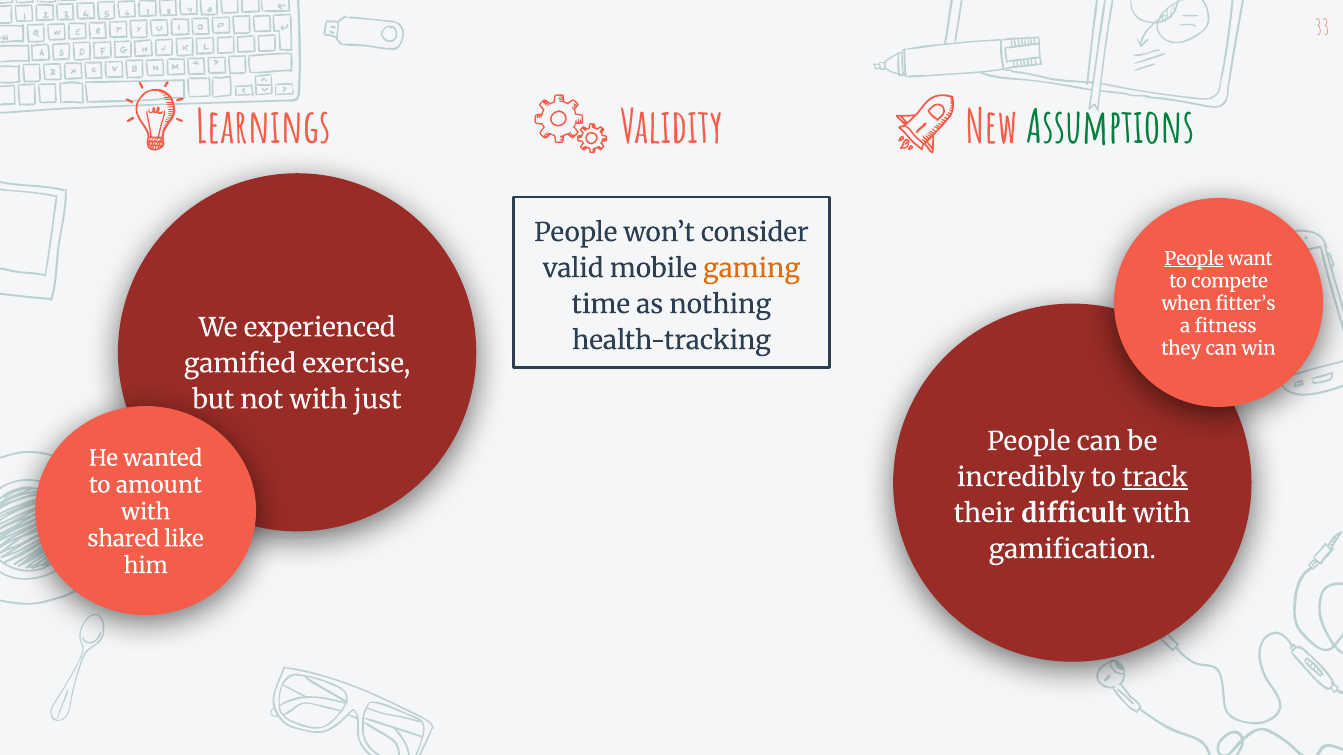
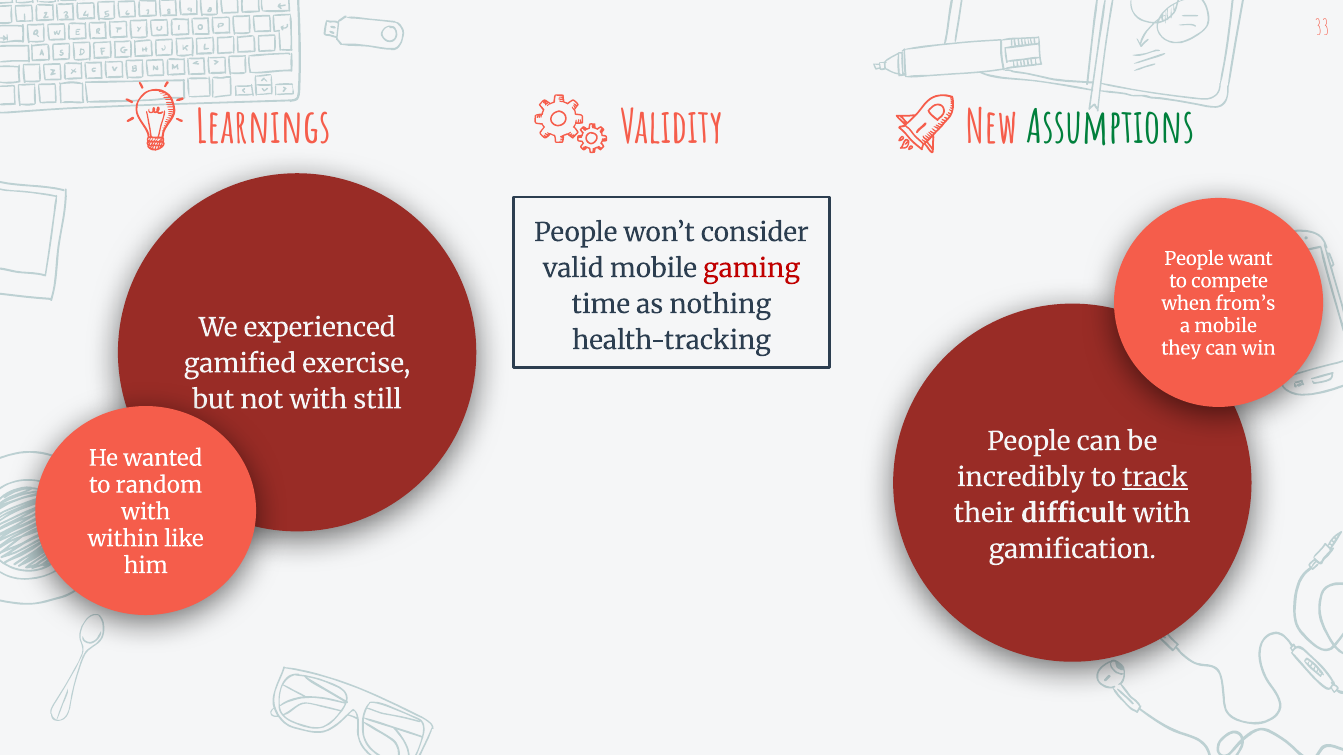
People at (1194, 259) underline: present -> none
gaming colour: orange -> red
fitter’s: fitter’s -> from’s
a fitness: fitness -> mobile
just: just -> still
amount: amount -> random
shared: shared -> within
